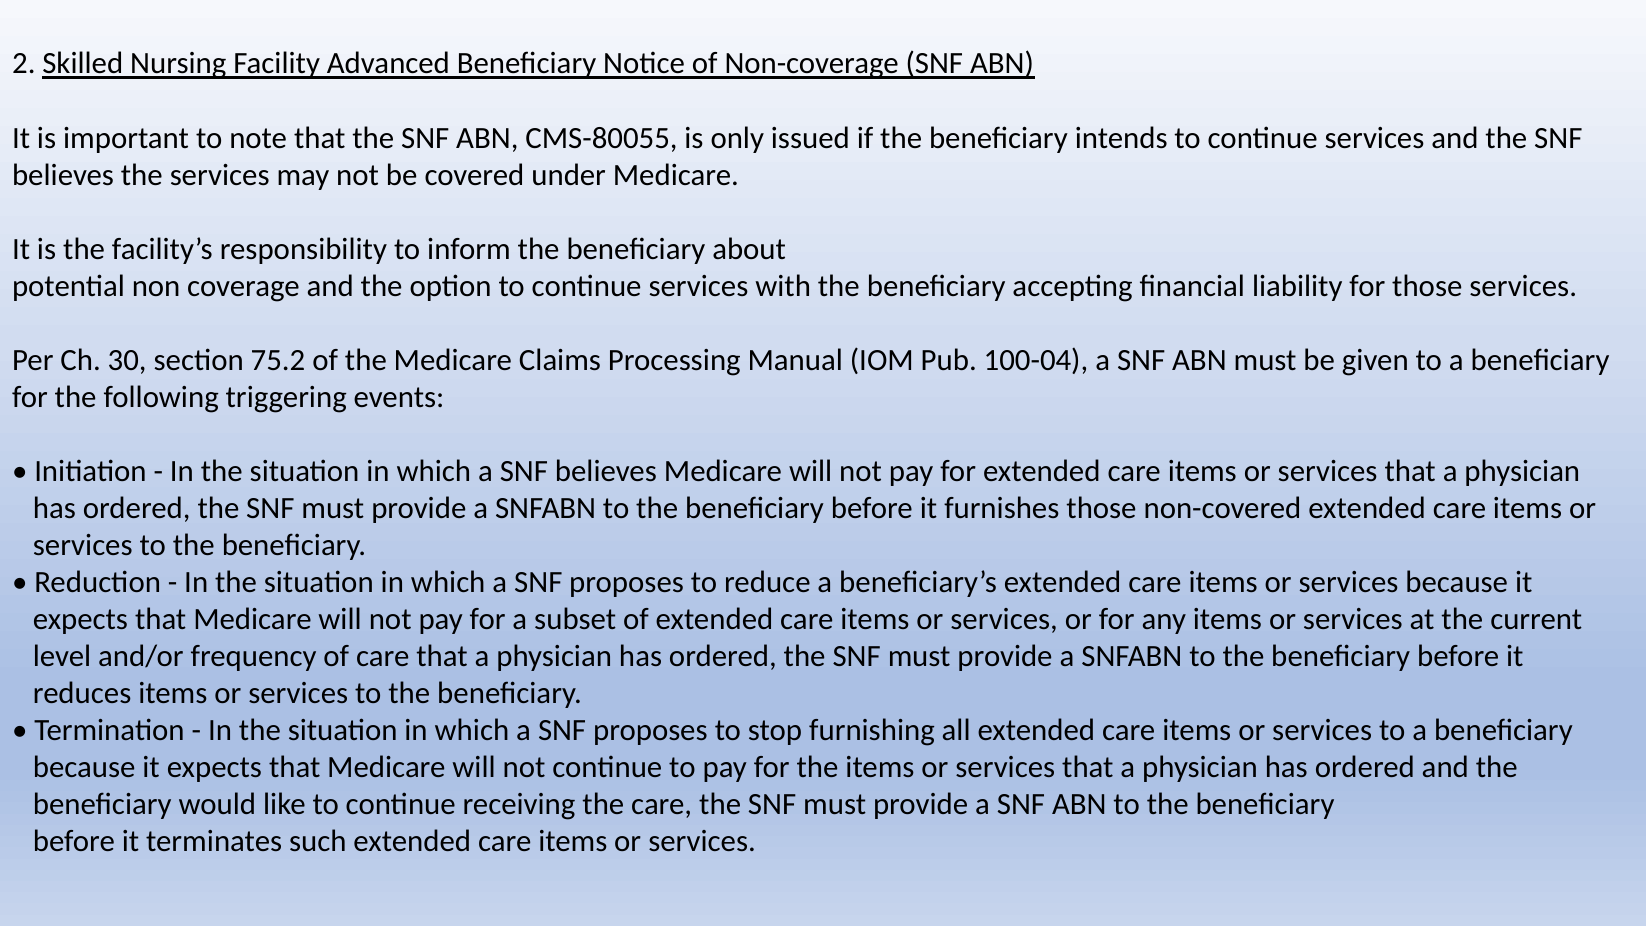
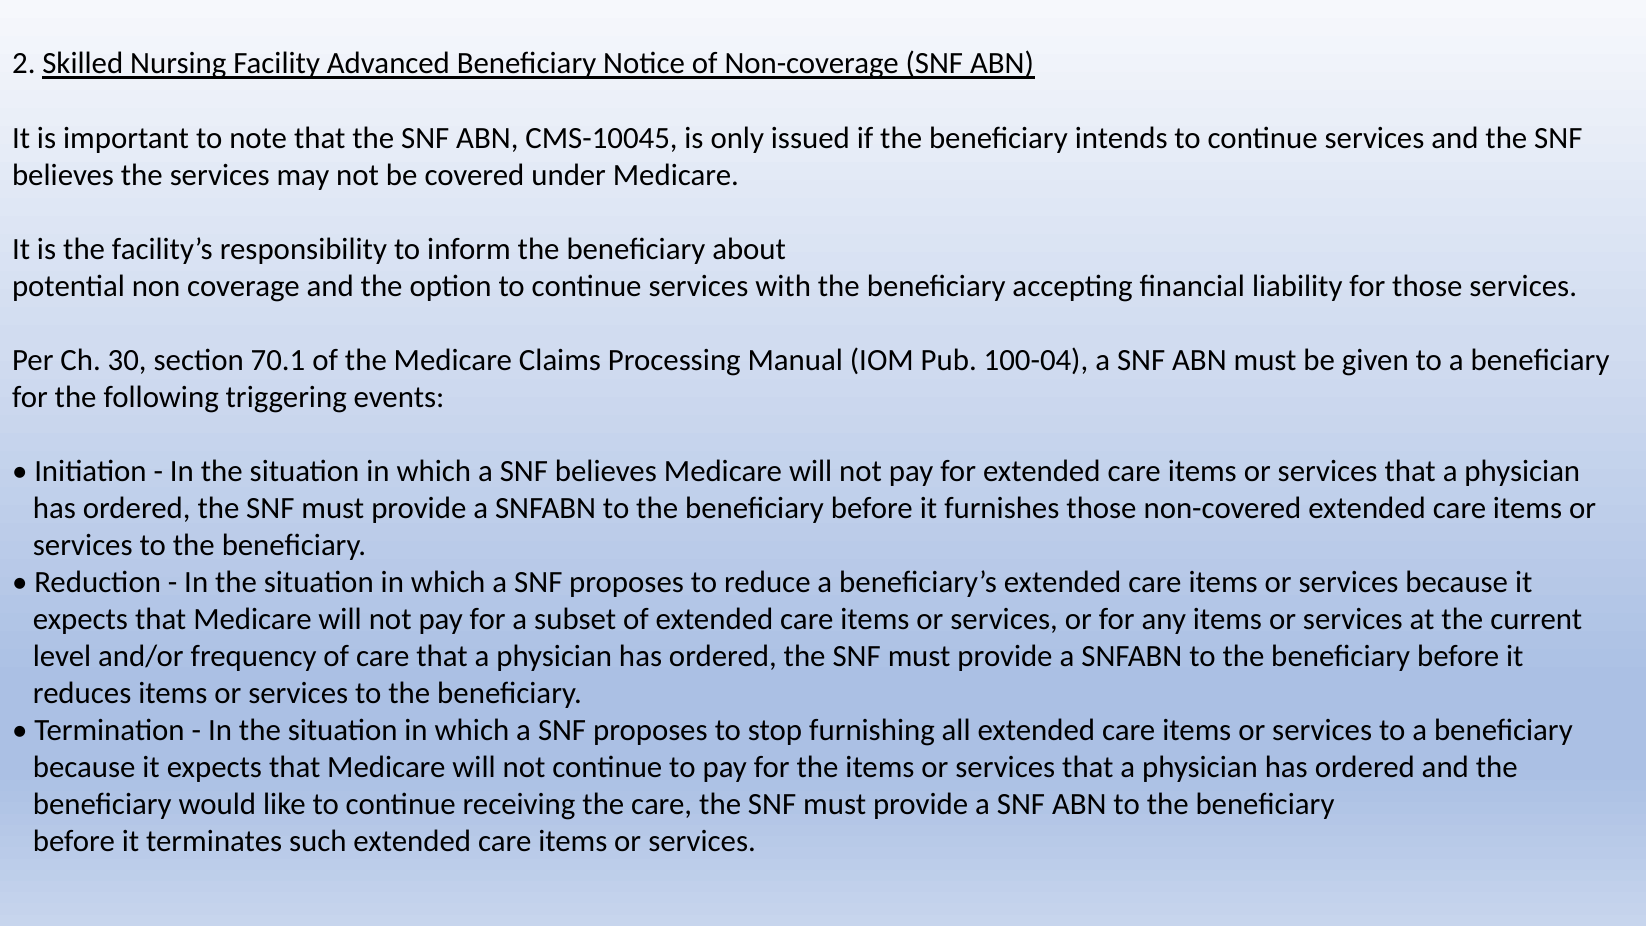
CMS-80055: CMS-80055 -> CMS-10045
75.2: 75.2 -> 70.1
